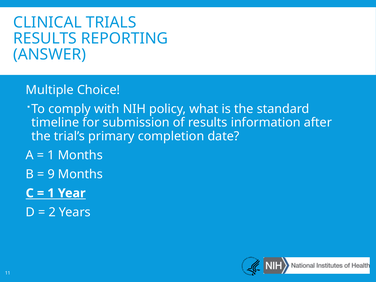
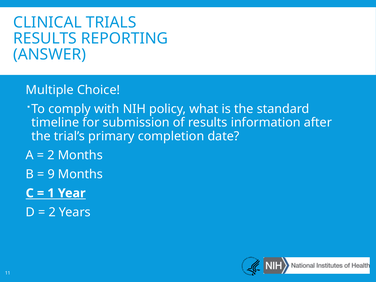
1 at (51, 155): 1 -> 2
